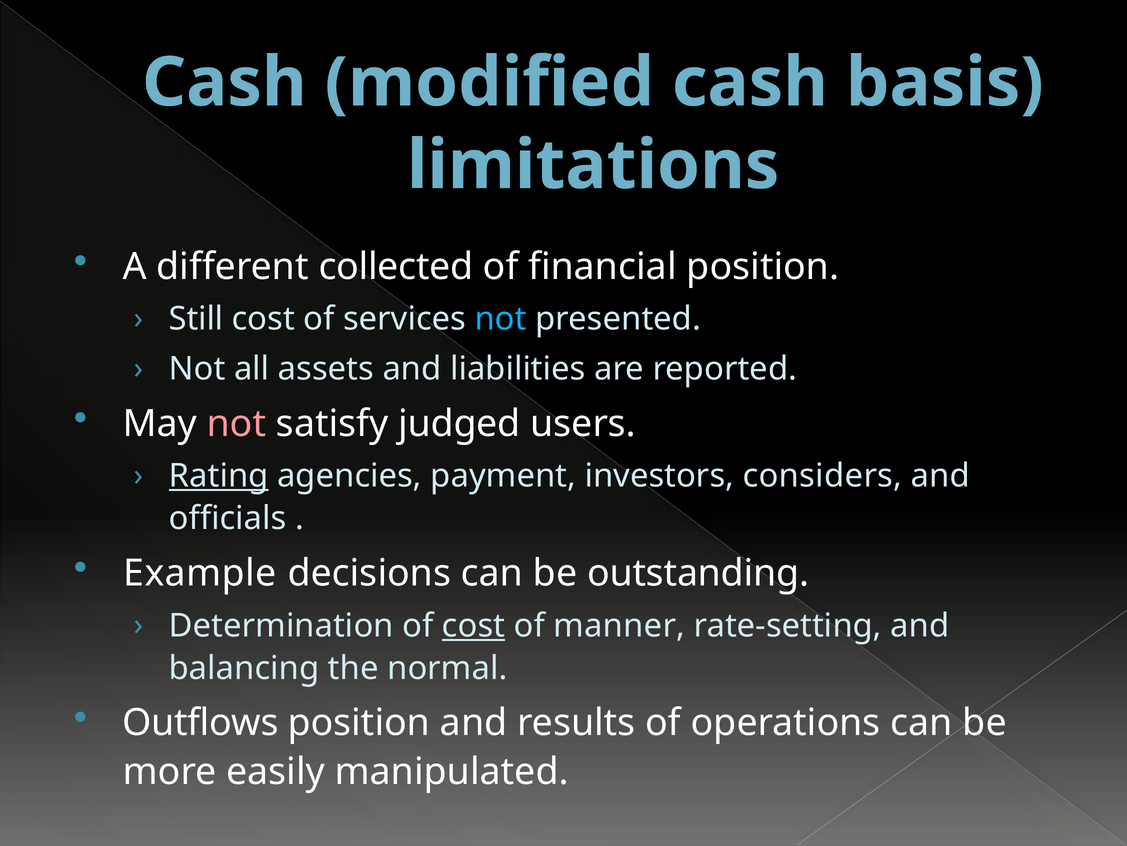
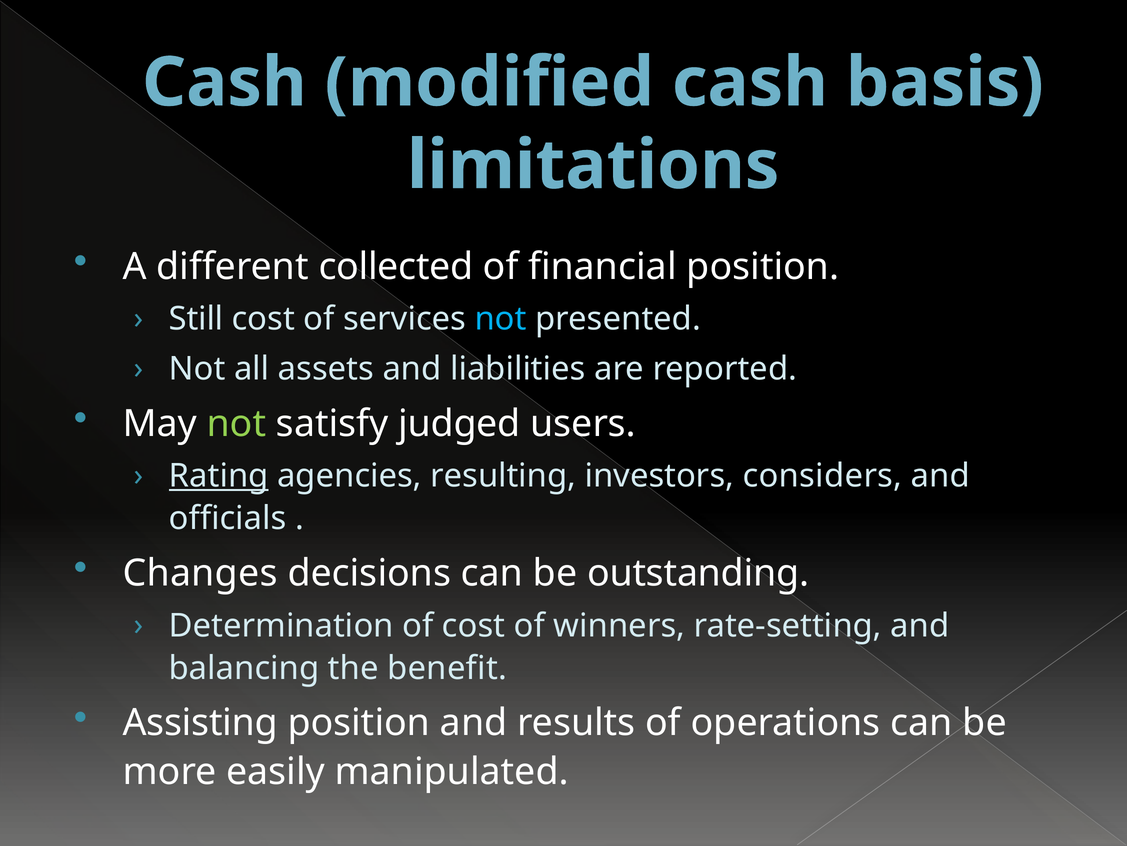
not at (236, 423) colour: pink -> light green
payment: payment -> resulting
Example: Example -> Changes
cost at (474, 625) underline: present -> none
manner: manner -> winners
normal: normal -> benefit
Outflows: Outflows -> Assisting
